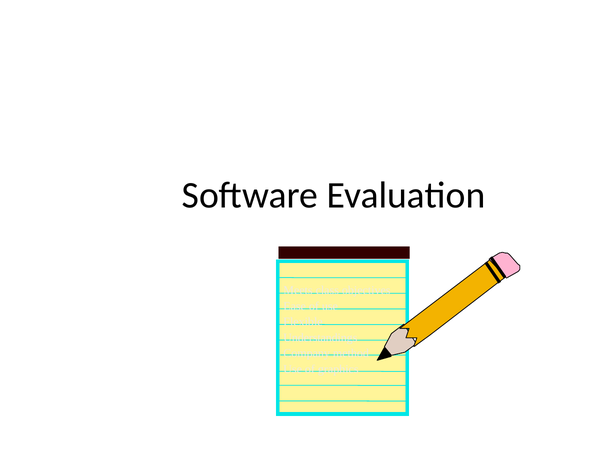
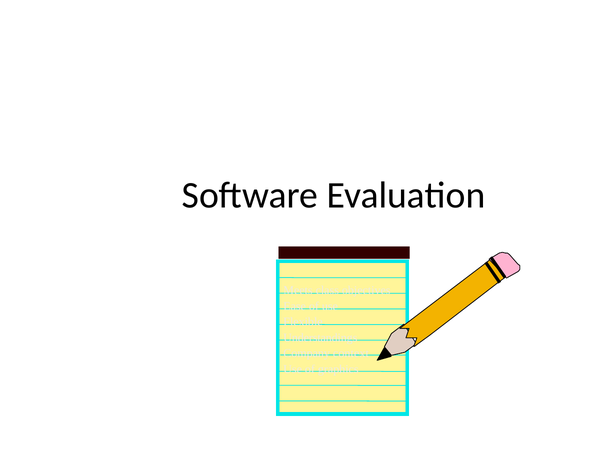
method: method -> context
